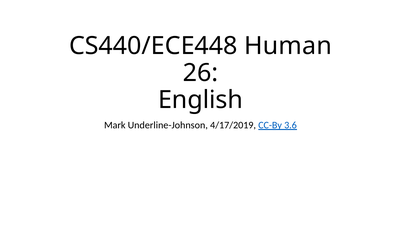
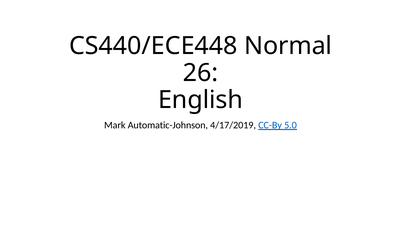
Human: Human -> Normal
Underline-Johnson: Underline-Johnson -> Automatic-Johnson
3.6: 3.6 -> 5.0
